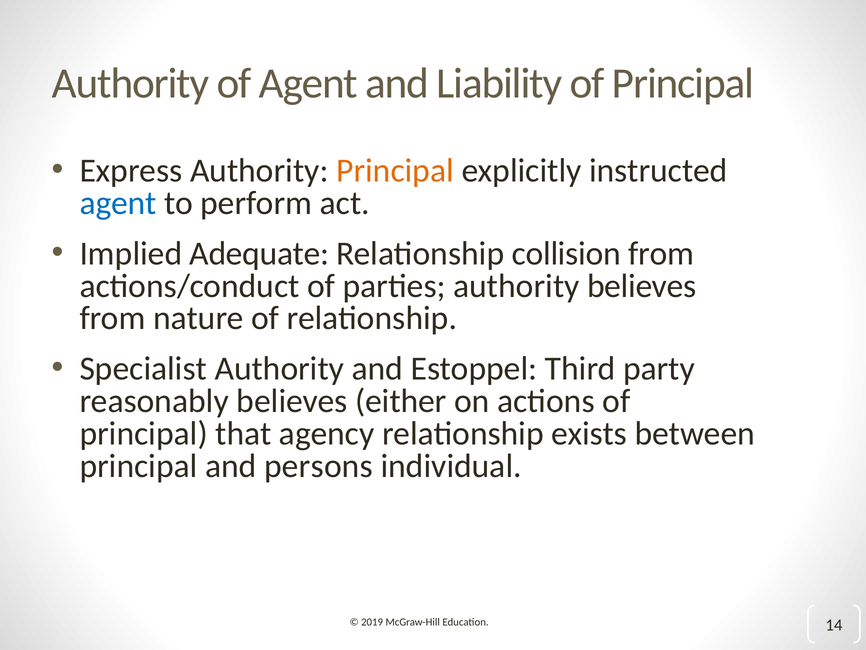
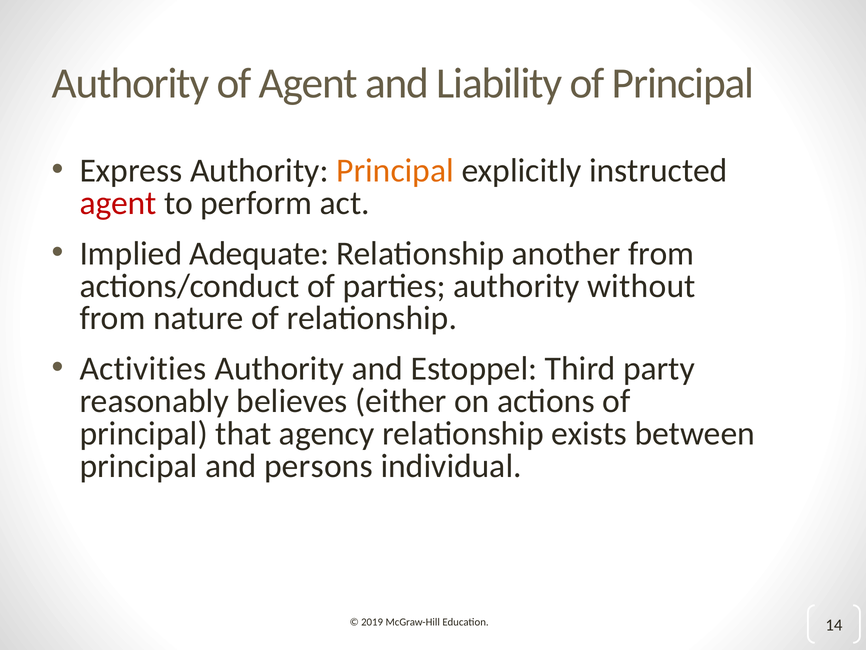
agent at (118, 203) colour: blue -> red
collision: collision -> another
authority believes: believes -> without
Specialist: Specialist -> Activities
